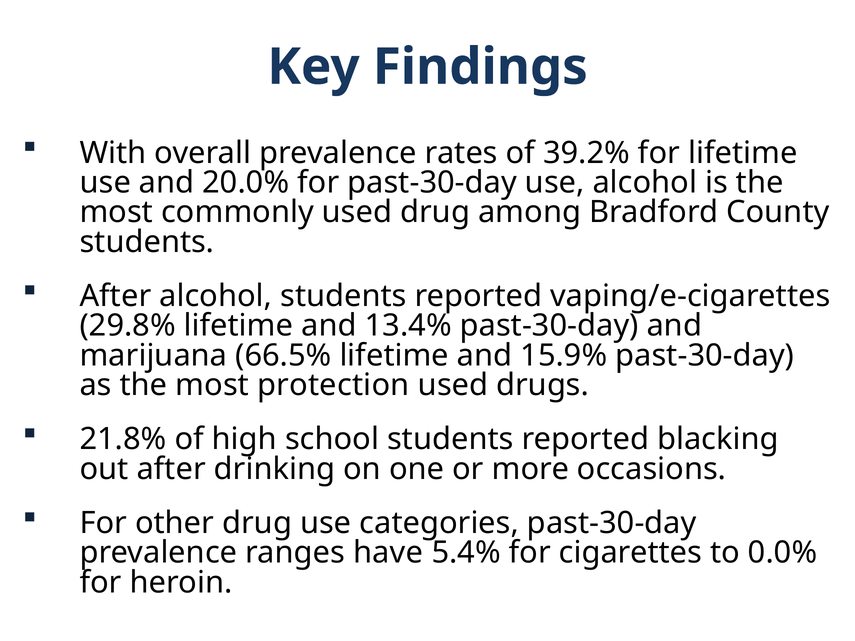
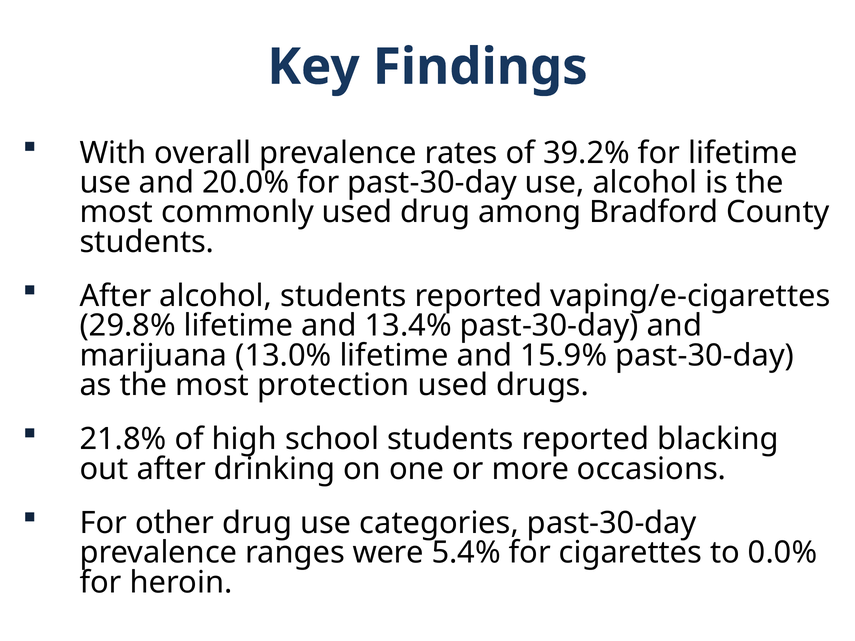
66.5%: 66.5% -> 13.0%
have: have -> were
